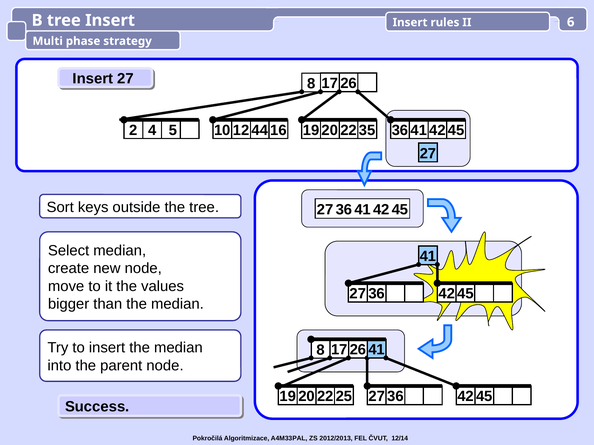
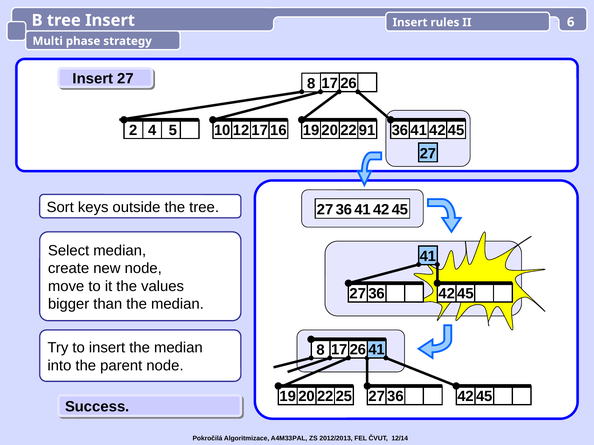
10 44: 44 -> 17
35: 35 -> 91
